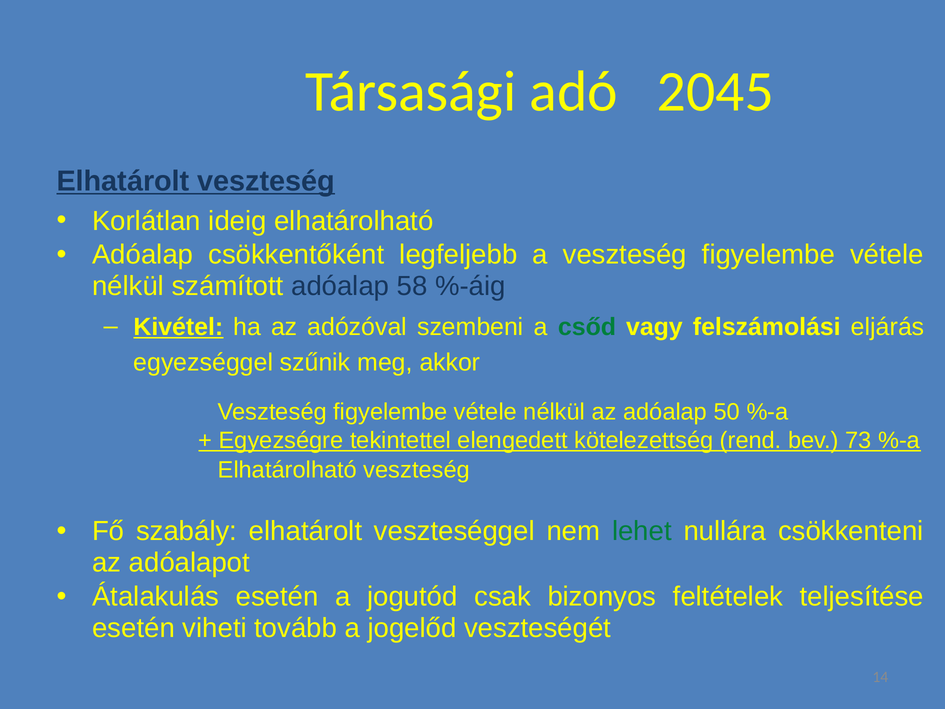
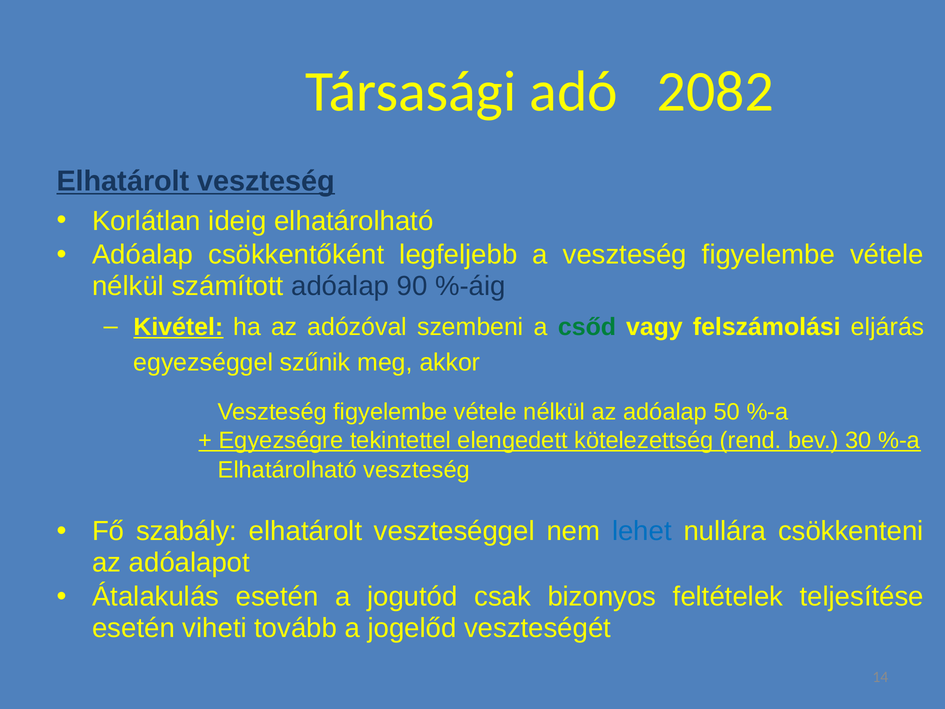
2045: 2045 -> 2082
58: 58 -> 90
73: 73 -> 30
lehet colour: green -> blue
